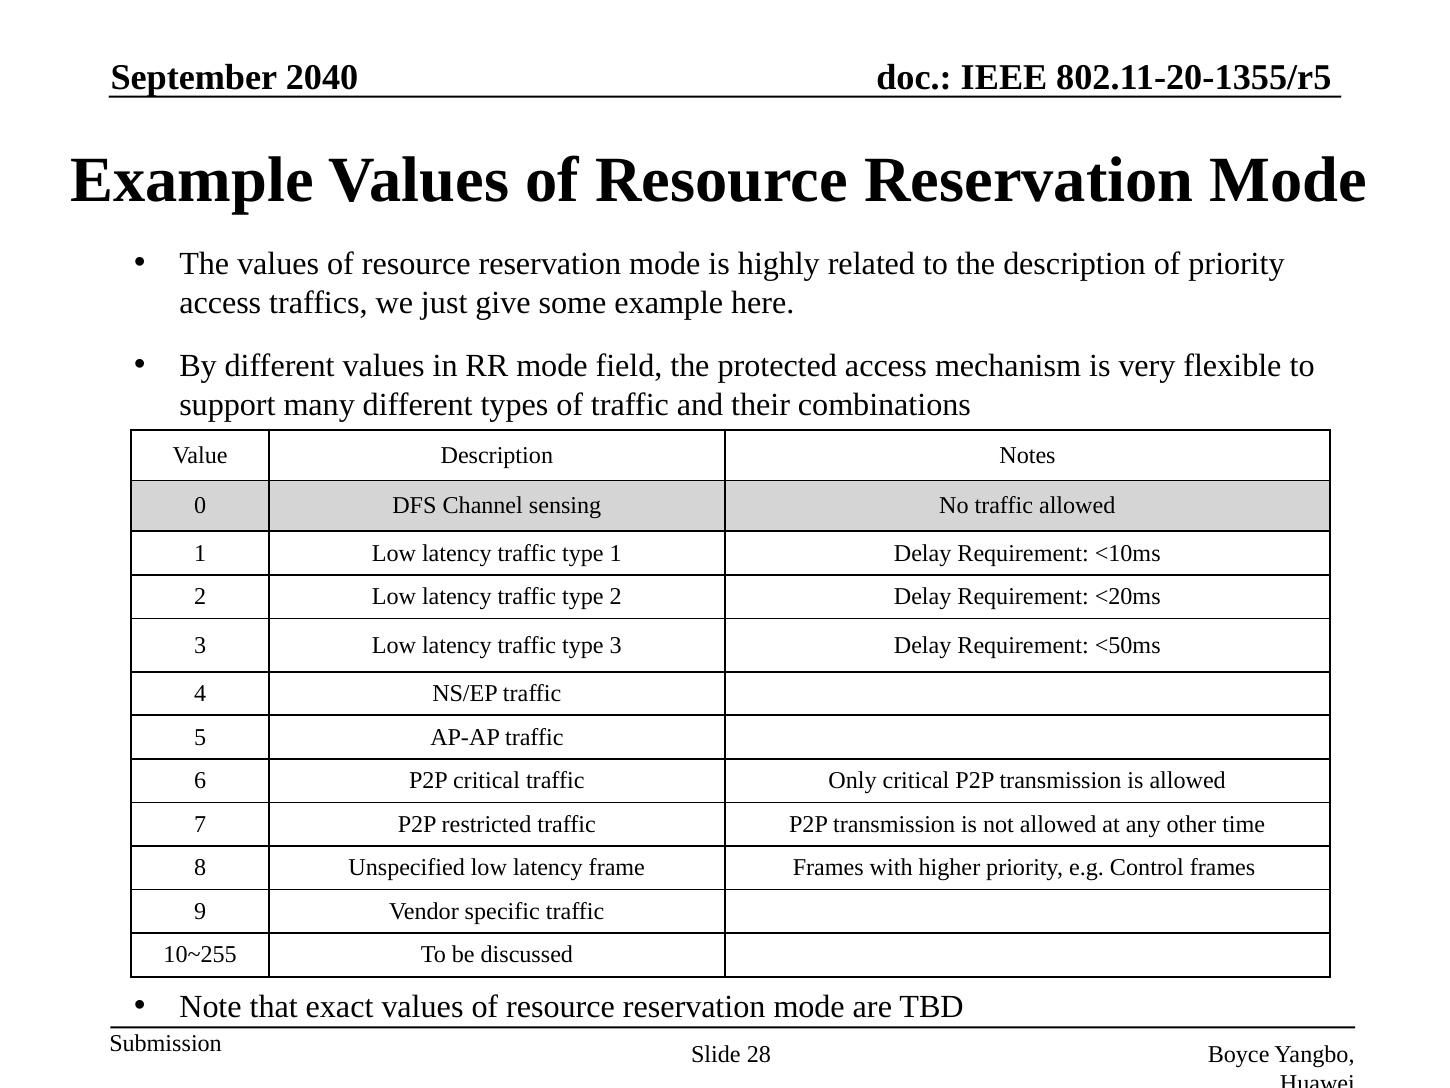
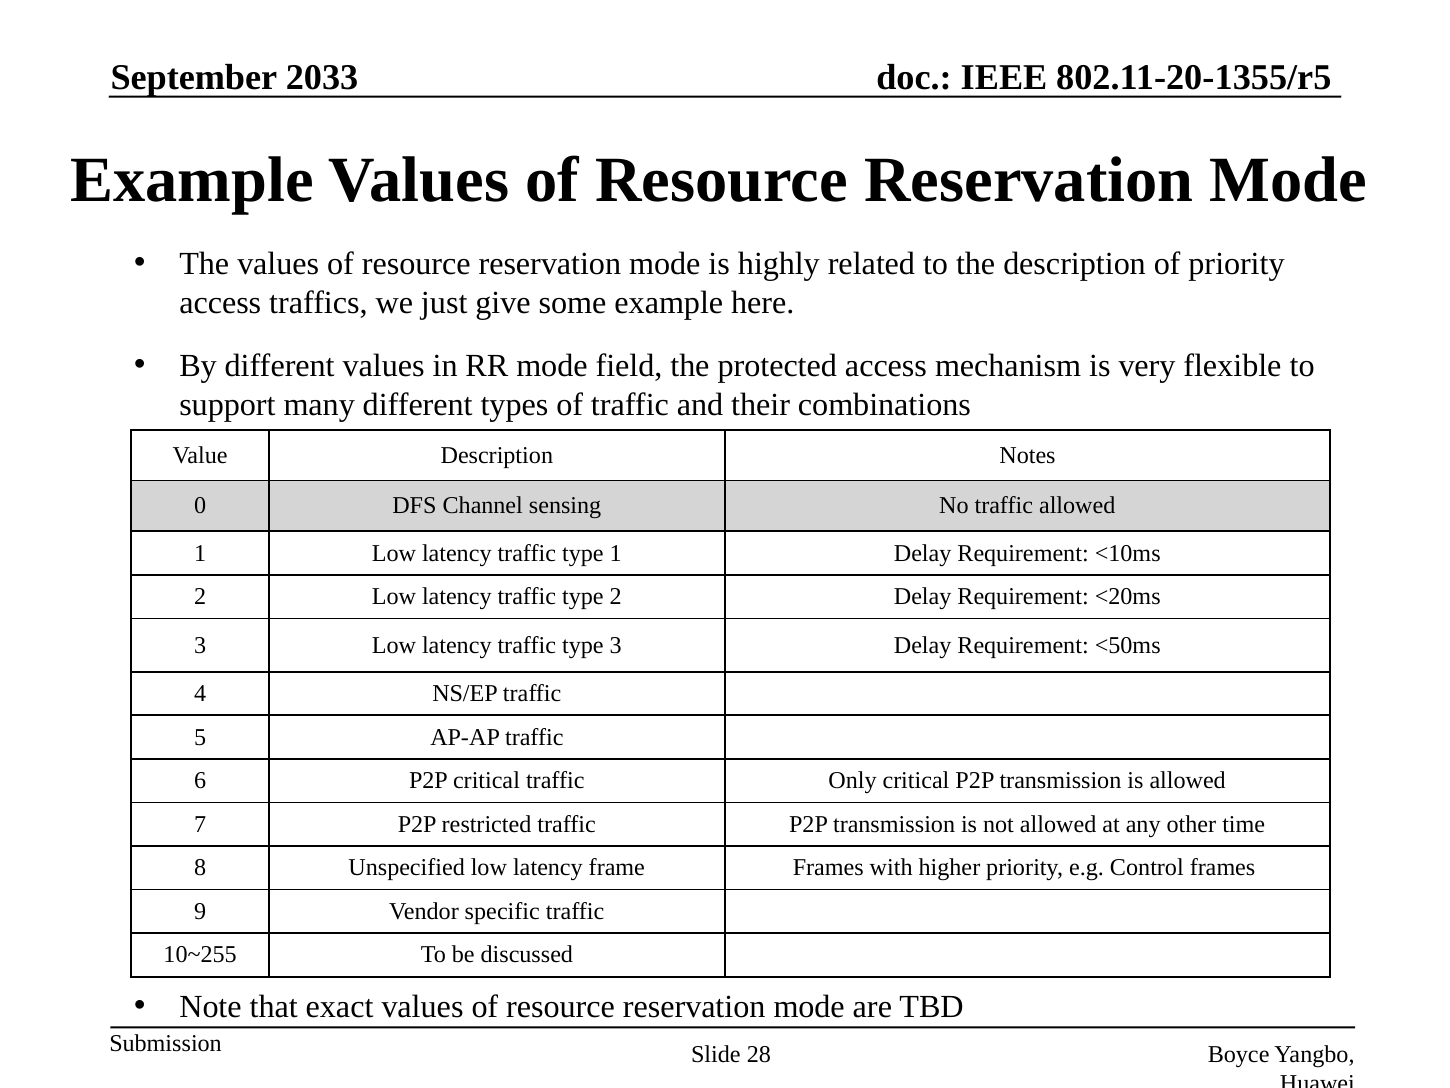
2040: 2040 -> 2033
